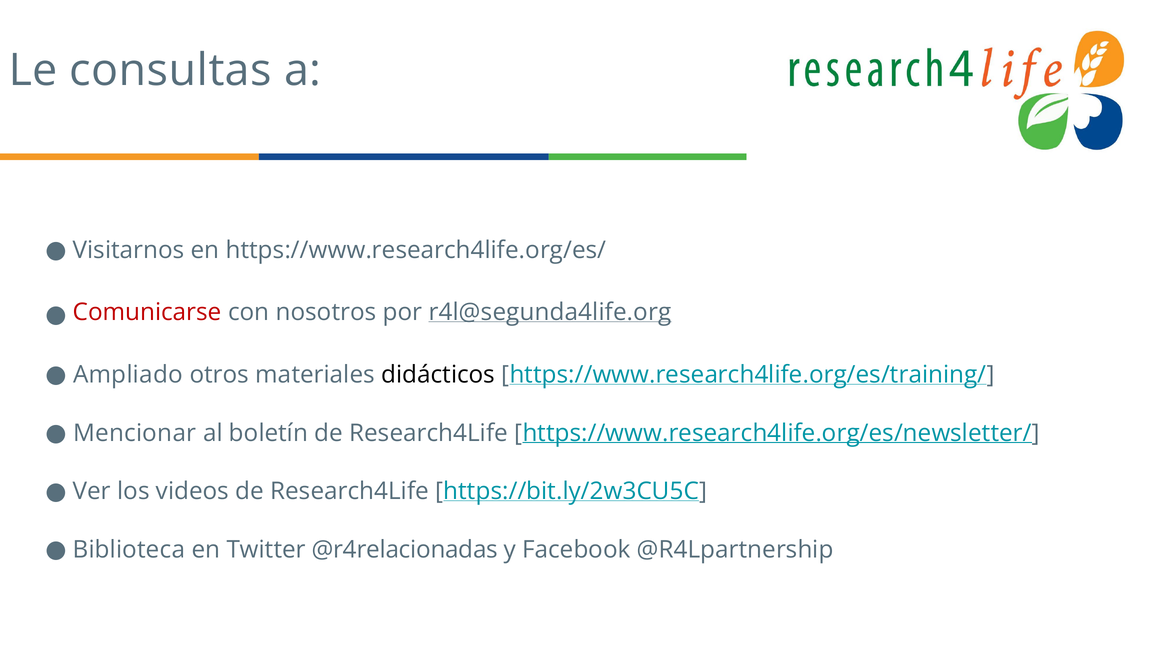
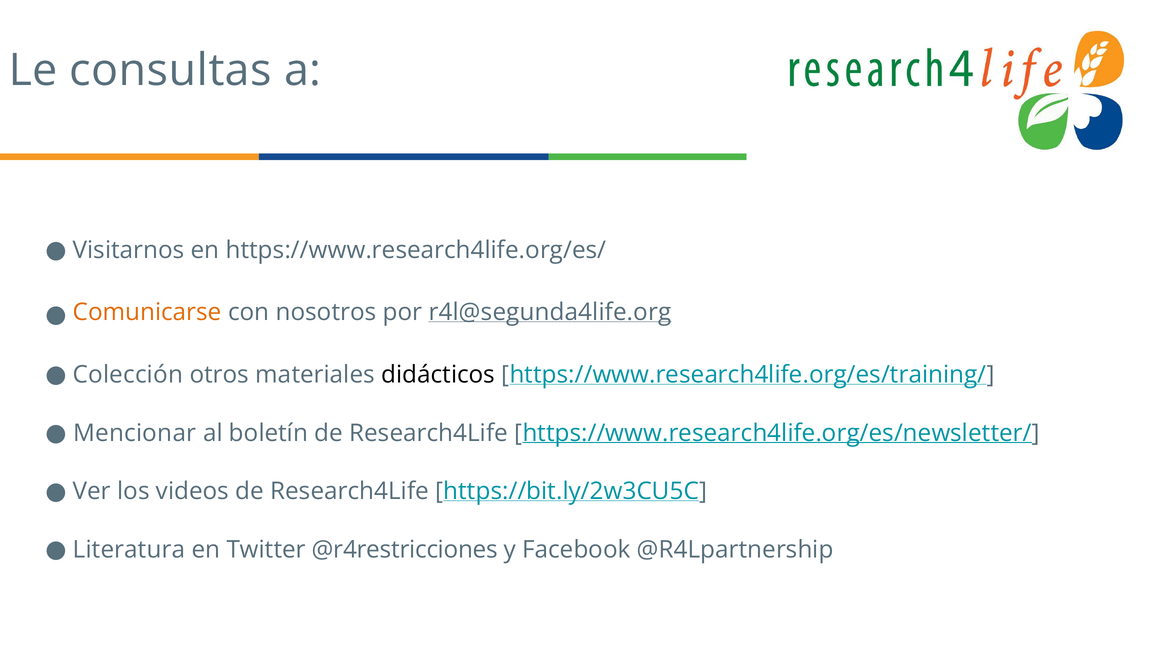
Comunicarse colour: red -> orange
Ampliado: Ampliado -> Colección
Biblioteca: Biblioteca -> Literatura
@r4relacionadas: @r4relacionadas -> @r4restricciones
